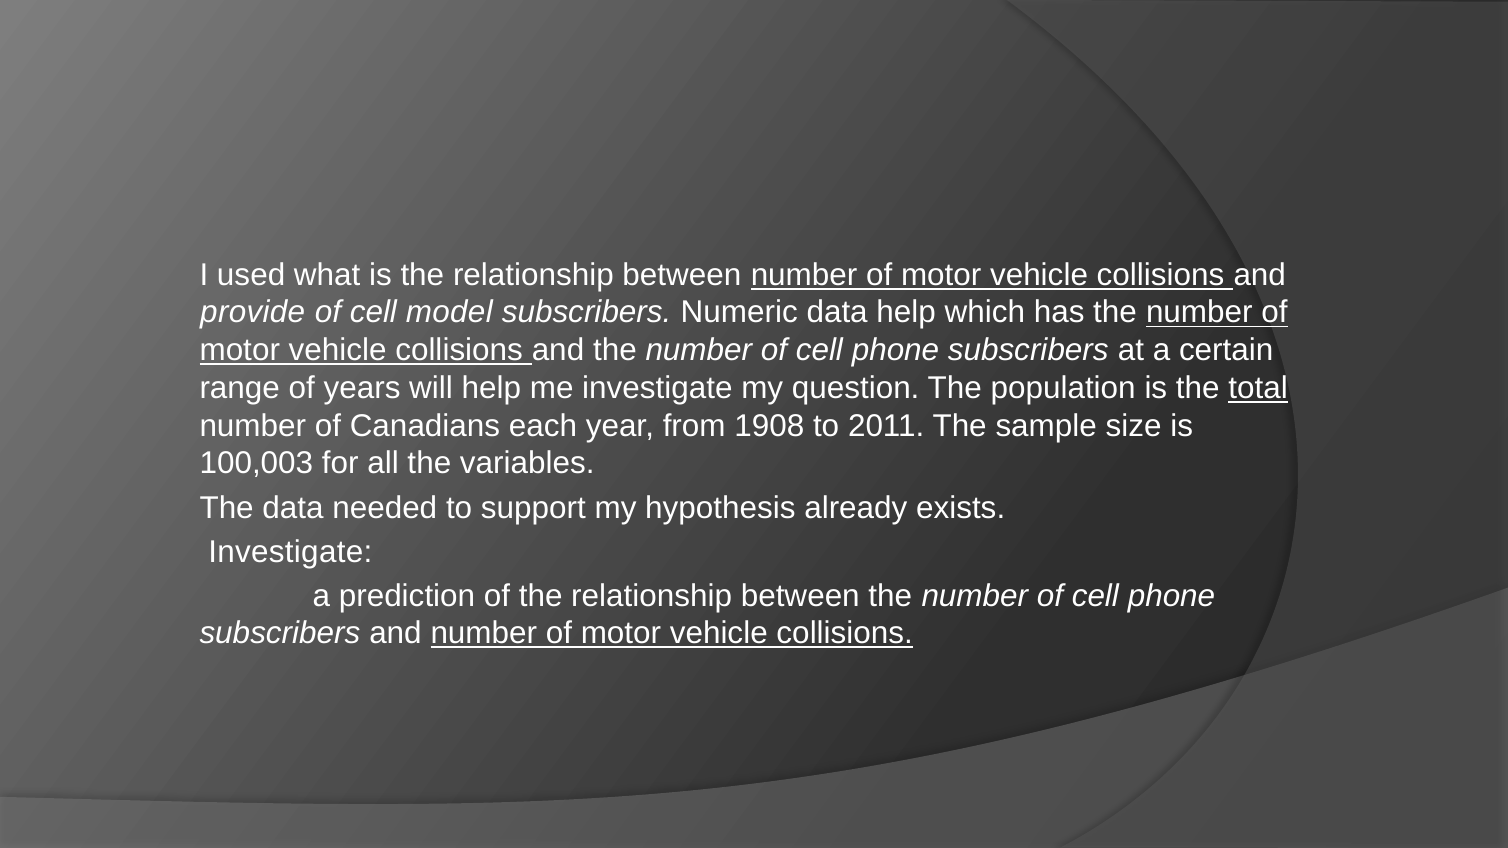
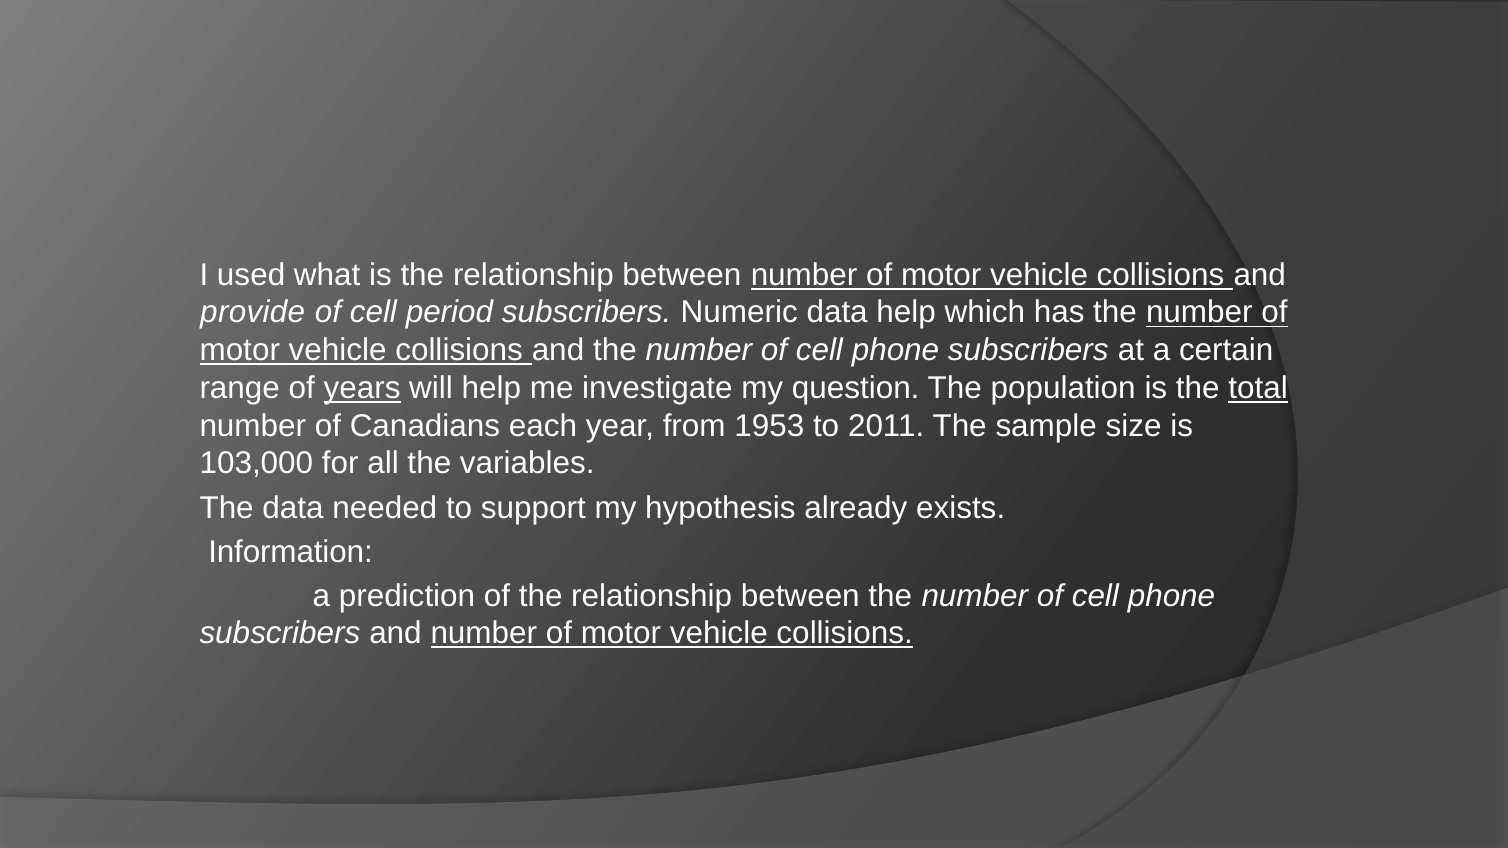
model: model -> period
years underline: none -> present
1908: 1908 -> 1953
100,003: 100,003 -> 103,000
Investigate at (290, 552): Investigate -> Information
